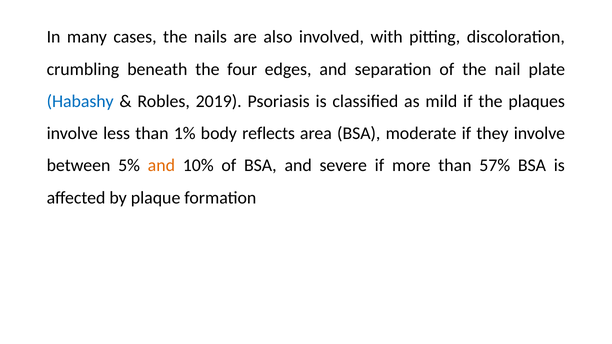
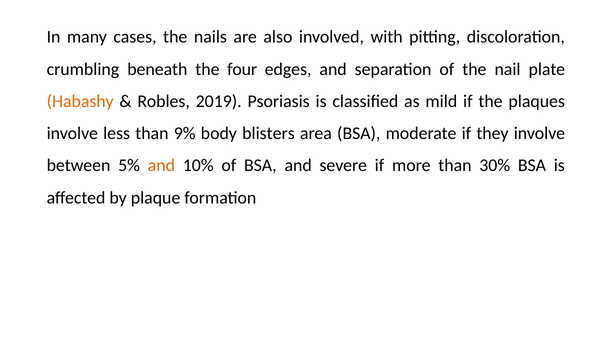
Habashy colour: blue -> orange
1%: 1% -> 9%
reflects: reflects -> blisters
57%: 57% -> 30%
